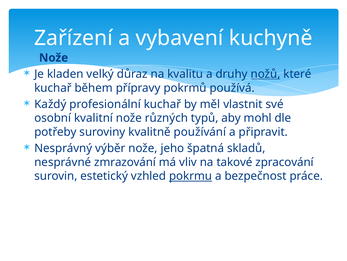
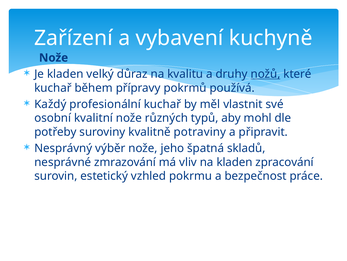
používání: používání -> potraviny
na takové: takové -> kladen
pokrmu underline: present -> none
